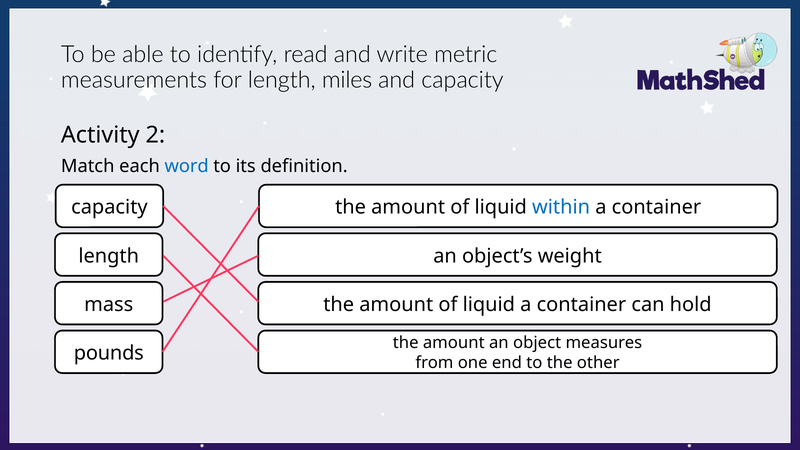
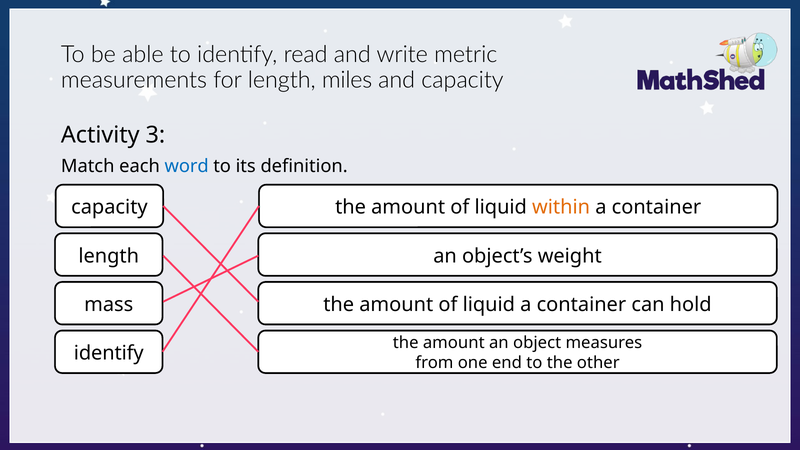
2: 2 -> 3
within colour: blue -> orange
pounds at (109, 353): pounds -> identify
